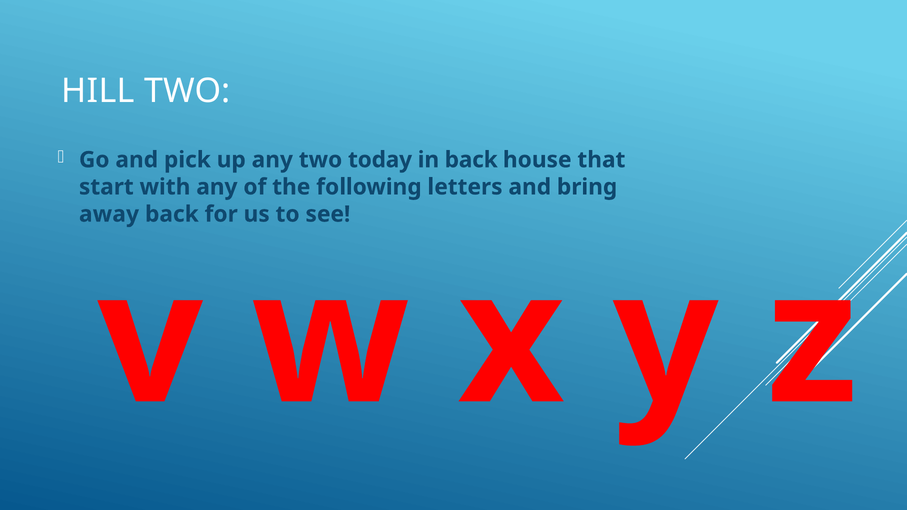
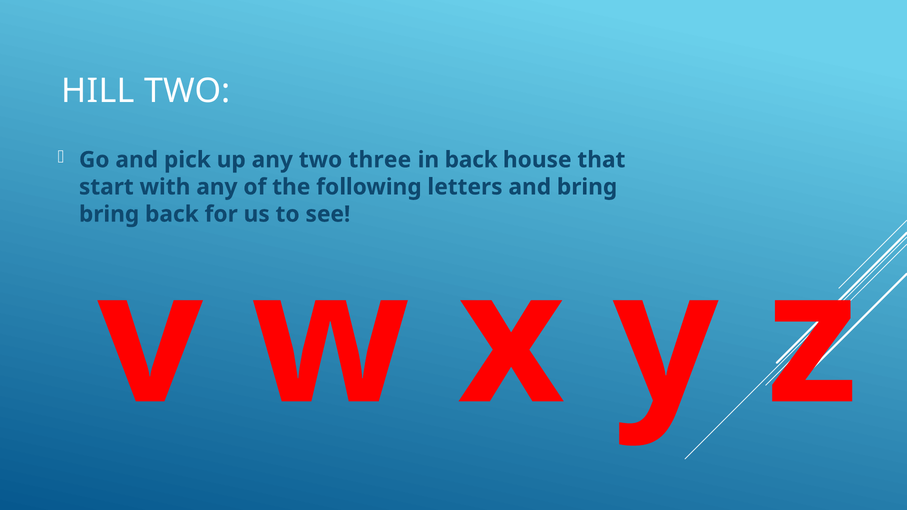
today: today -> three
away at (109, 214): away -> bring
